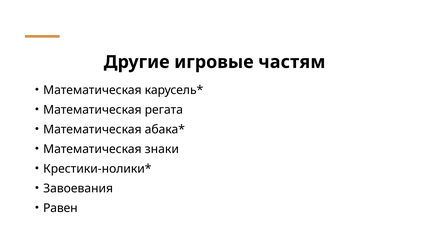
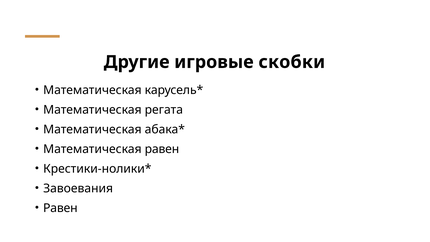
частям: частям -> скобки
Математическая знаки: знаки -> равен
